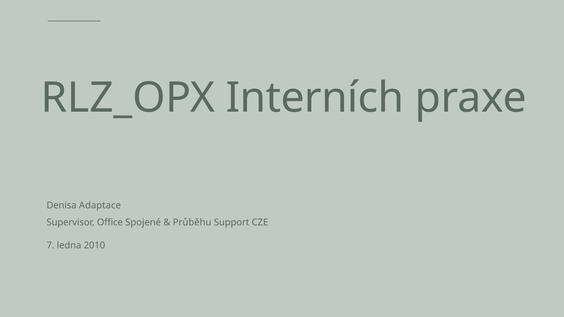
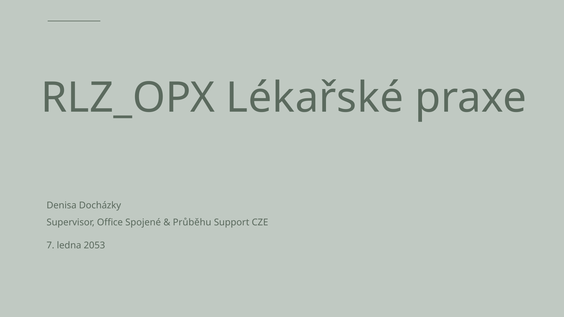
Interních: Interních -> Lékařské
Adaptace: Adaptace -> Docházky
2010: 2010 -> 2053
